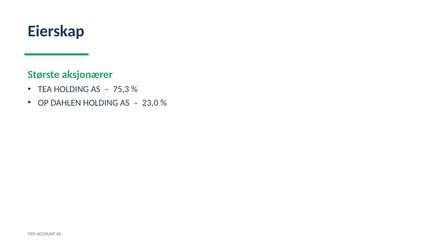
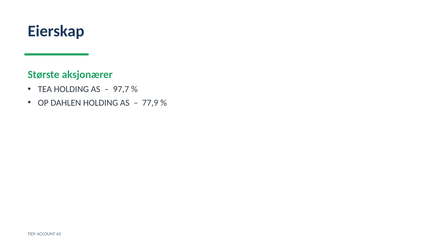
75,3: 75,3 -> 97,7
23,0: 23,0 -> 77,9
